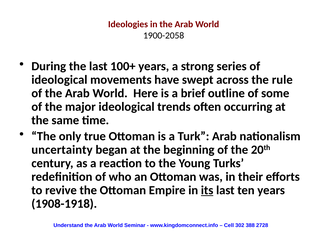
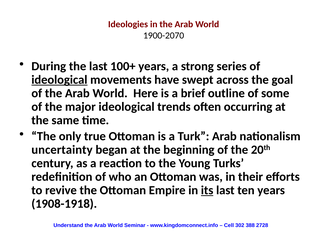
1900-2058: 1900-2058 -> 1900-2070
ideological at (59, 80) underline: none -> present
rule: rule -> goal
